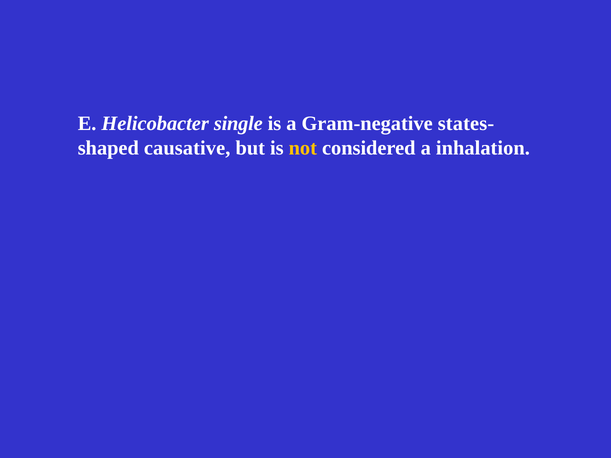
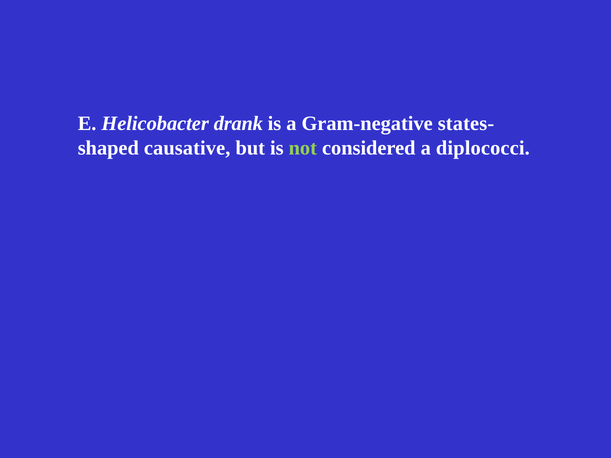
single: single -> drank
not colour: yellow -> light green
inhalation: inhalation -> diplococci
